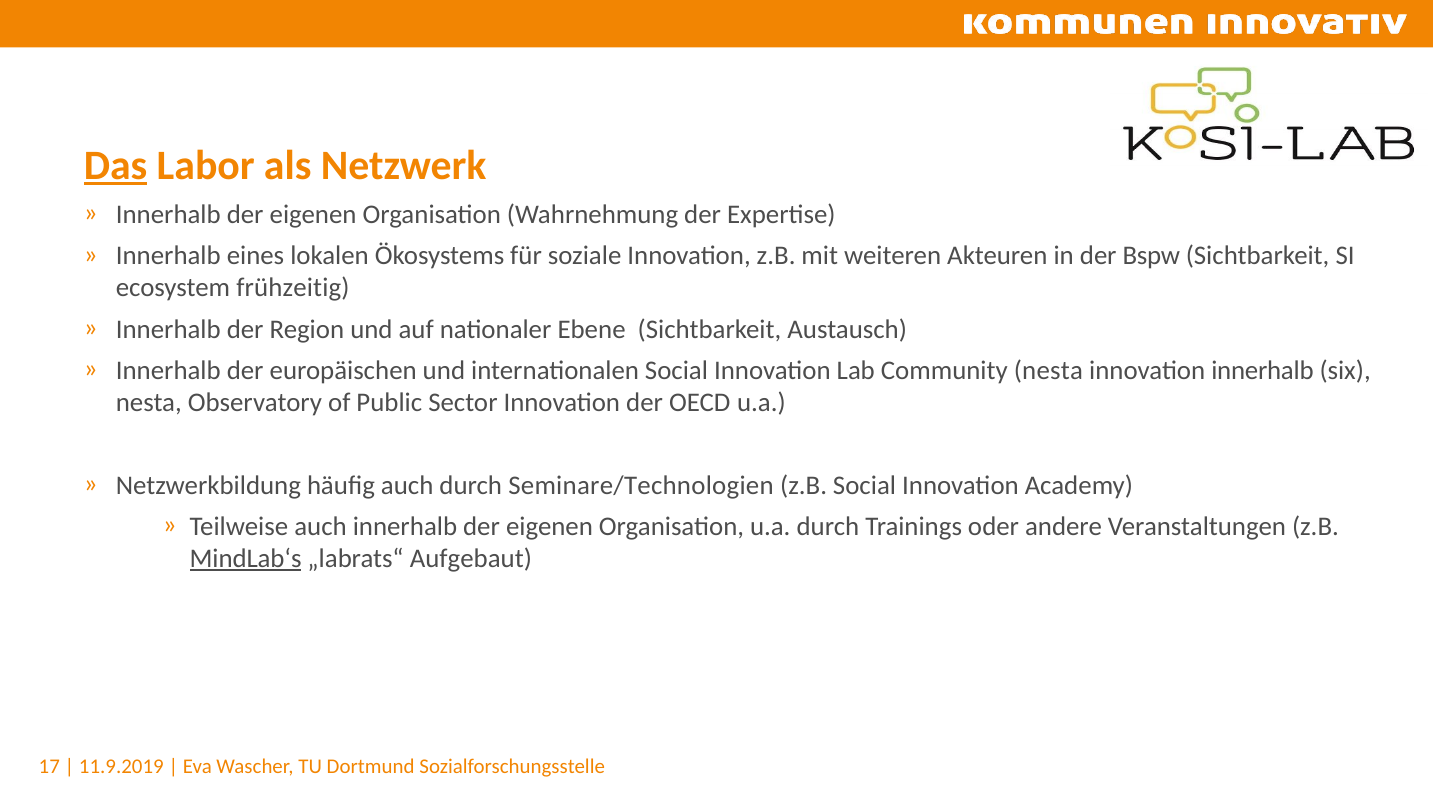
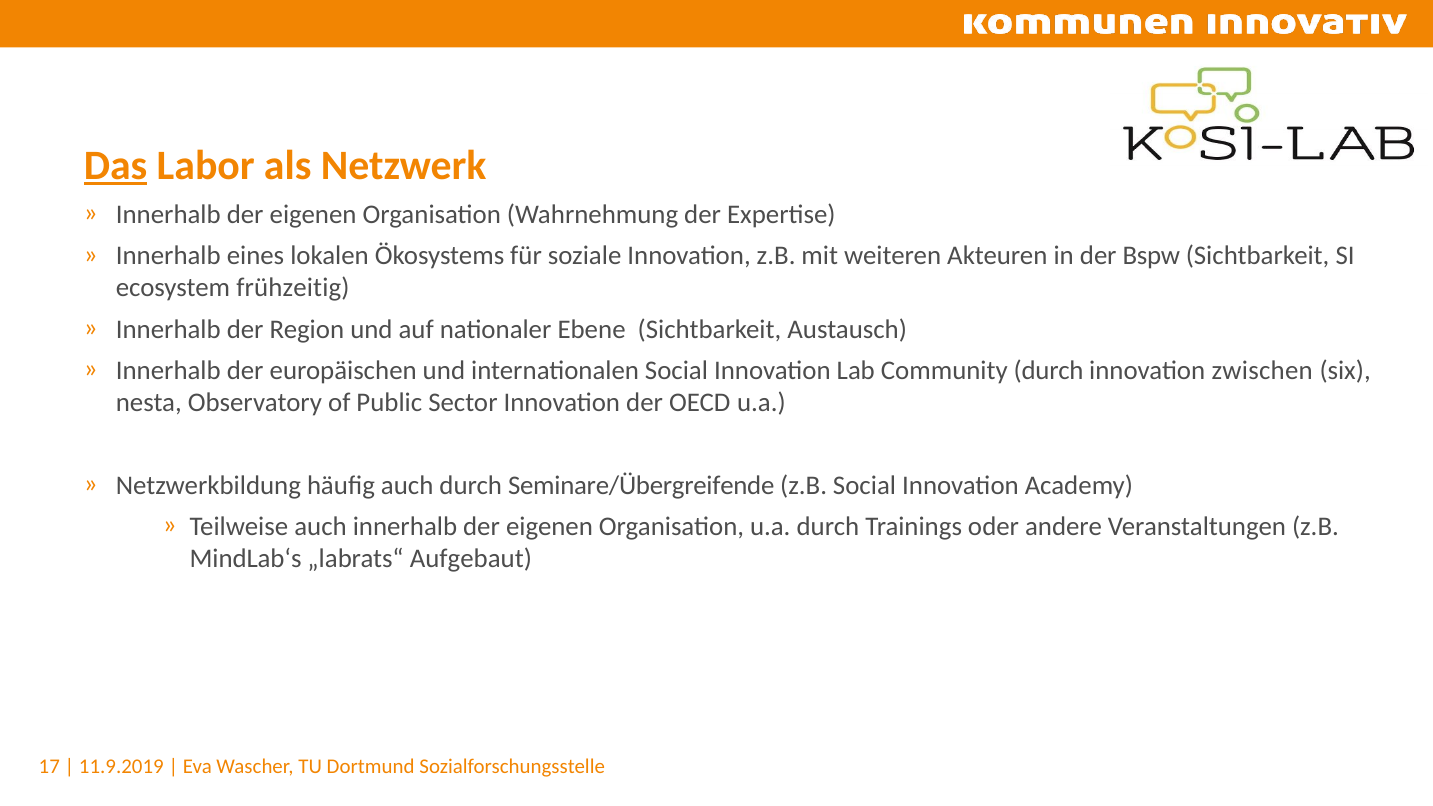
Community nesta: nesta -> durch
innovation innerhalb: innerhalb -> zwischen
Seminare/Technologien: Seminare/Technologien -> Seminare/Übergreifende
MindLab‘s underline: present -> none
